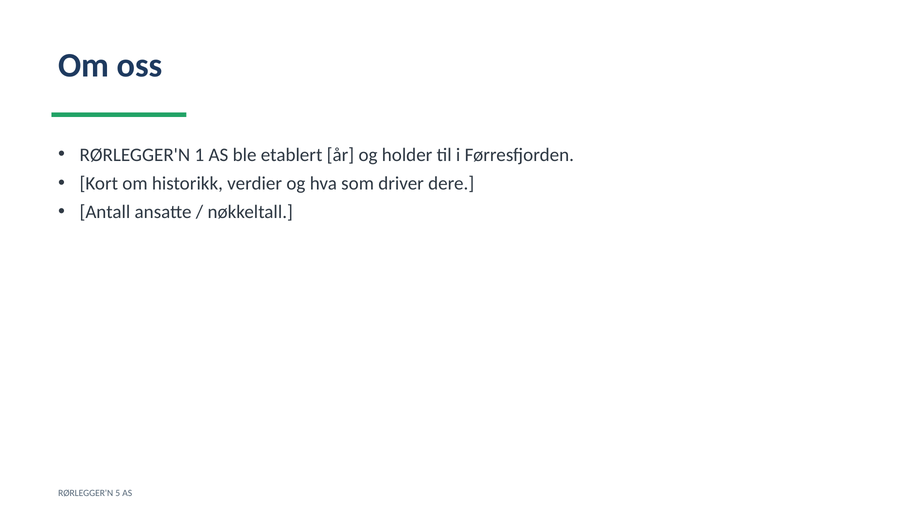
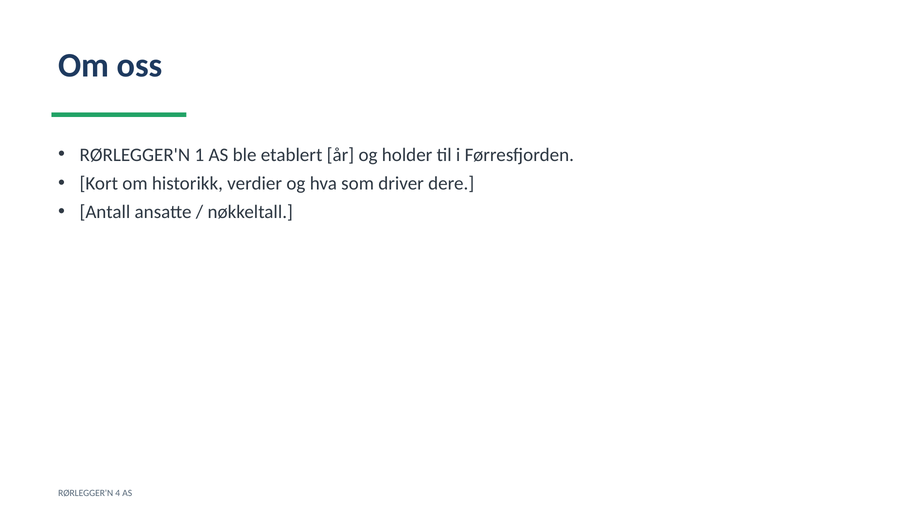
5: 5 -> 4
